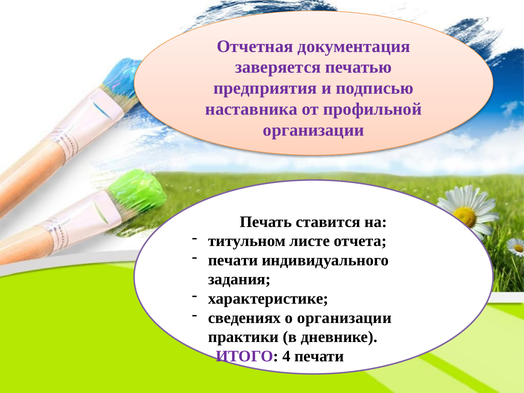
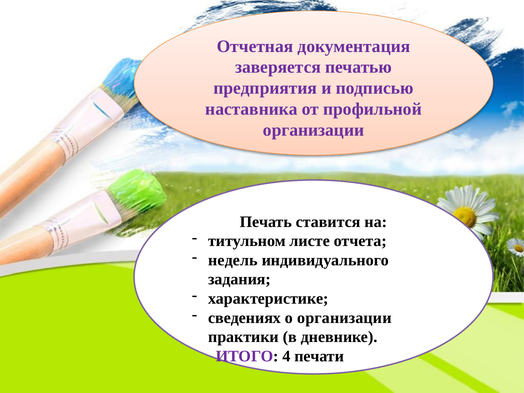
печати at (233, 260): печати -> недель
